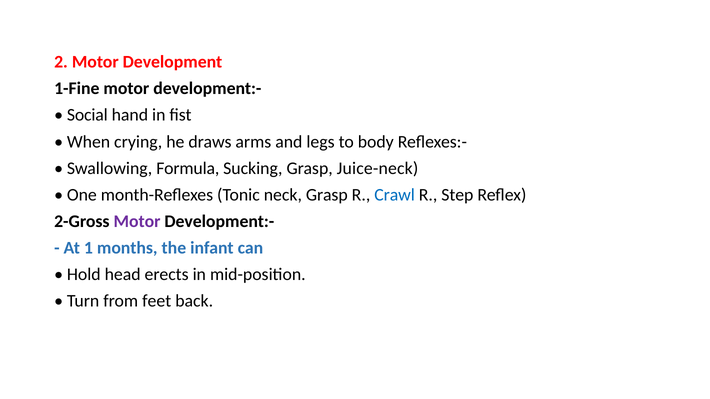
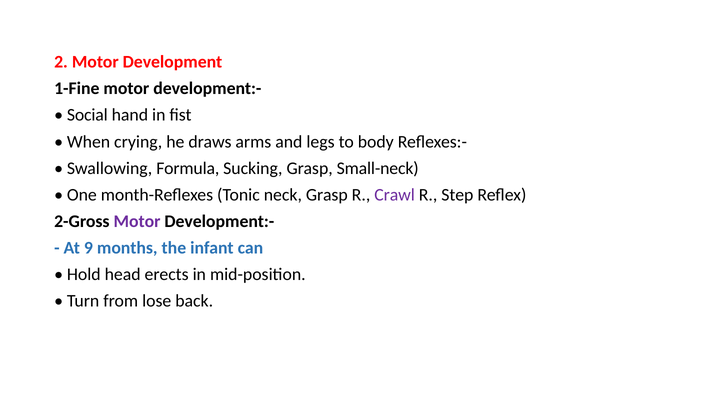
Juice-neck: Juice-neck -> Small-neck
Crawl colour: blue -> purple
1: 1 -> 9
feet: feet -> lose
